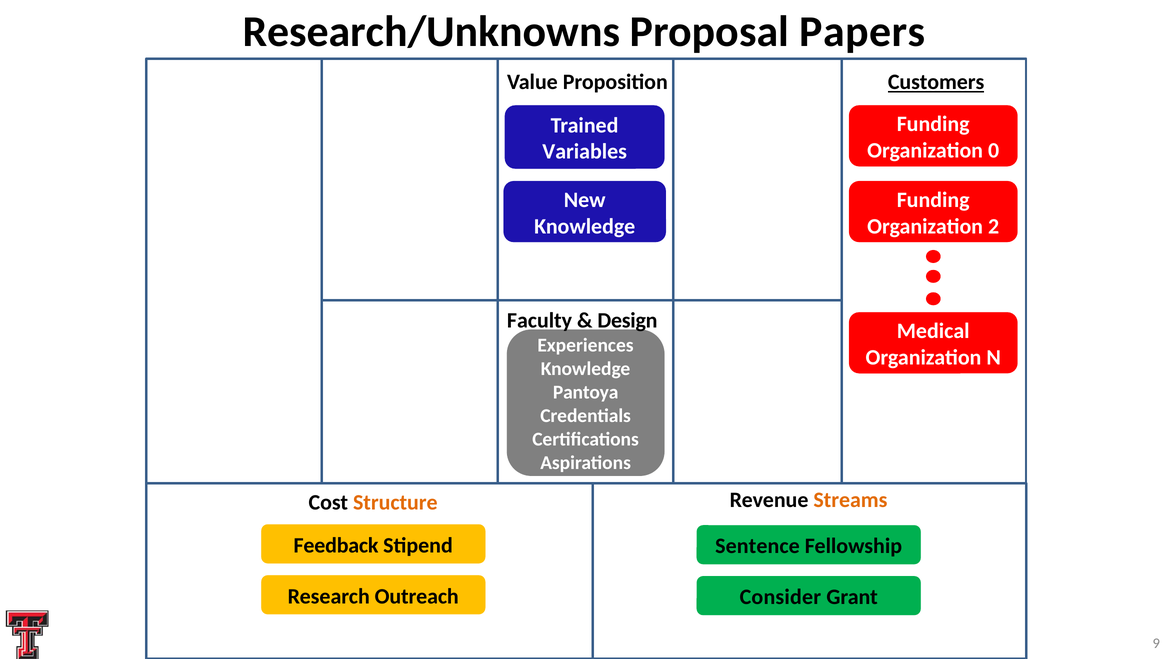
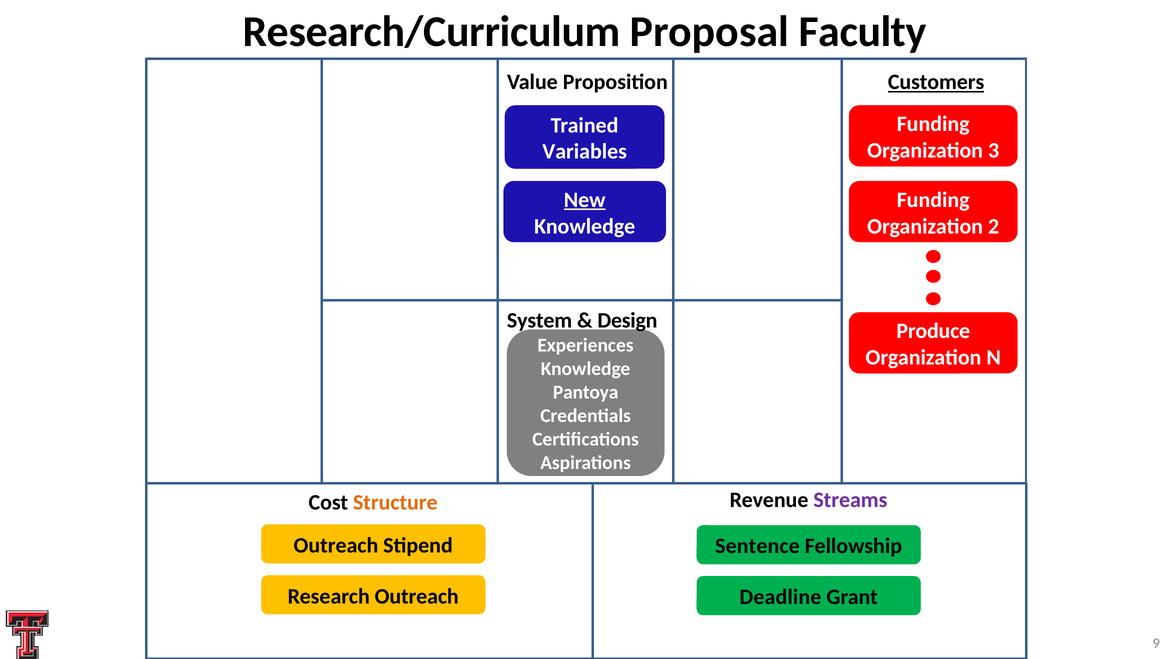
Research/Unknowns: Research/Unknowns -> Research/Curriculum
Papers: Papers -> Faculty
0: 0 -> 3
New underline: none -> present
Faculty: Faculty -> System
Medical: Medical -> Produce
Streams colour: orange -> purple
Feedback at (336, 545): Feedback -> Outreach
Consider: Consider -> Deadline
